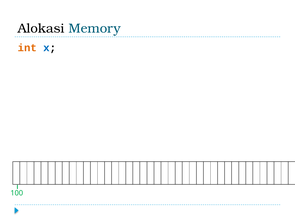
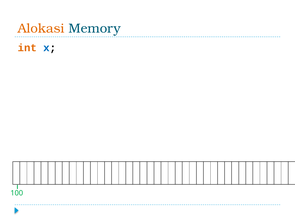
Alokasi colour: black -> orange
